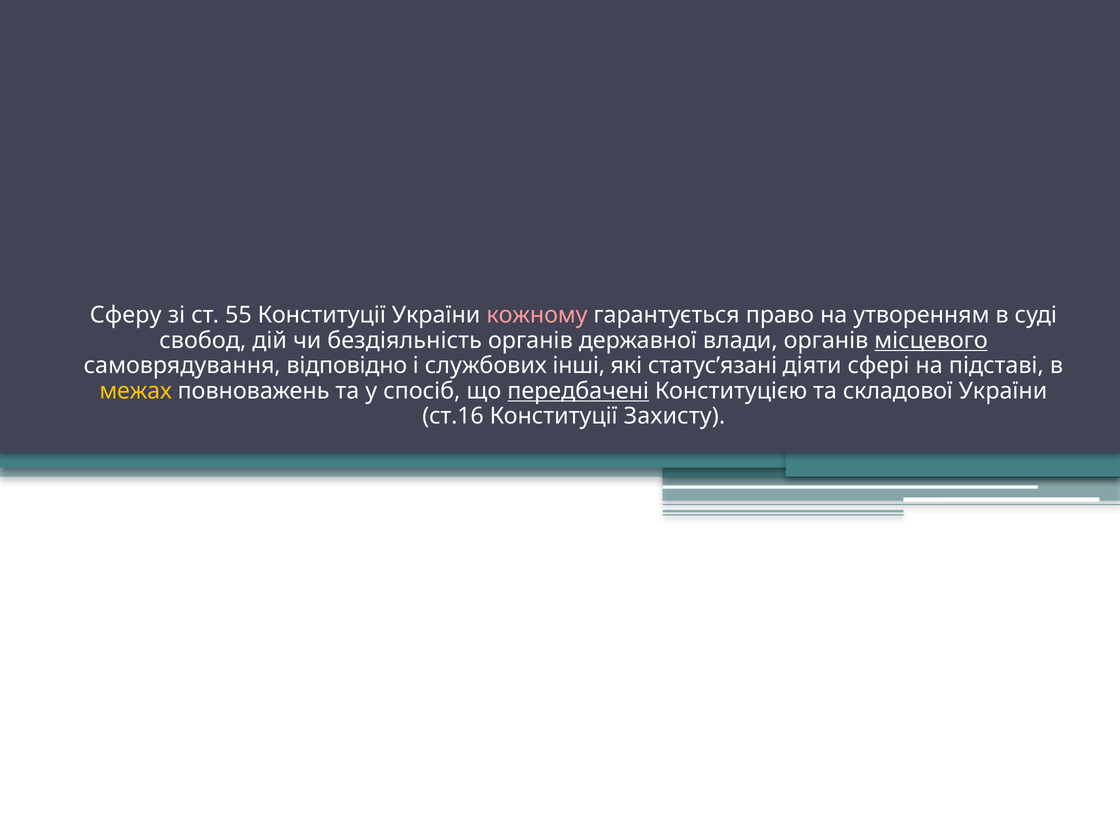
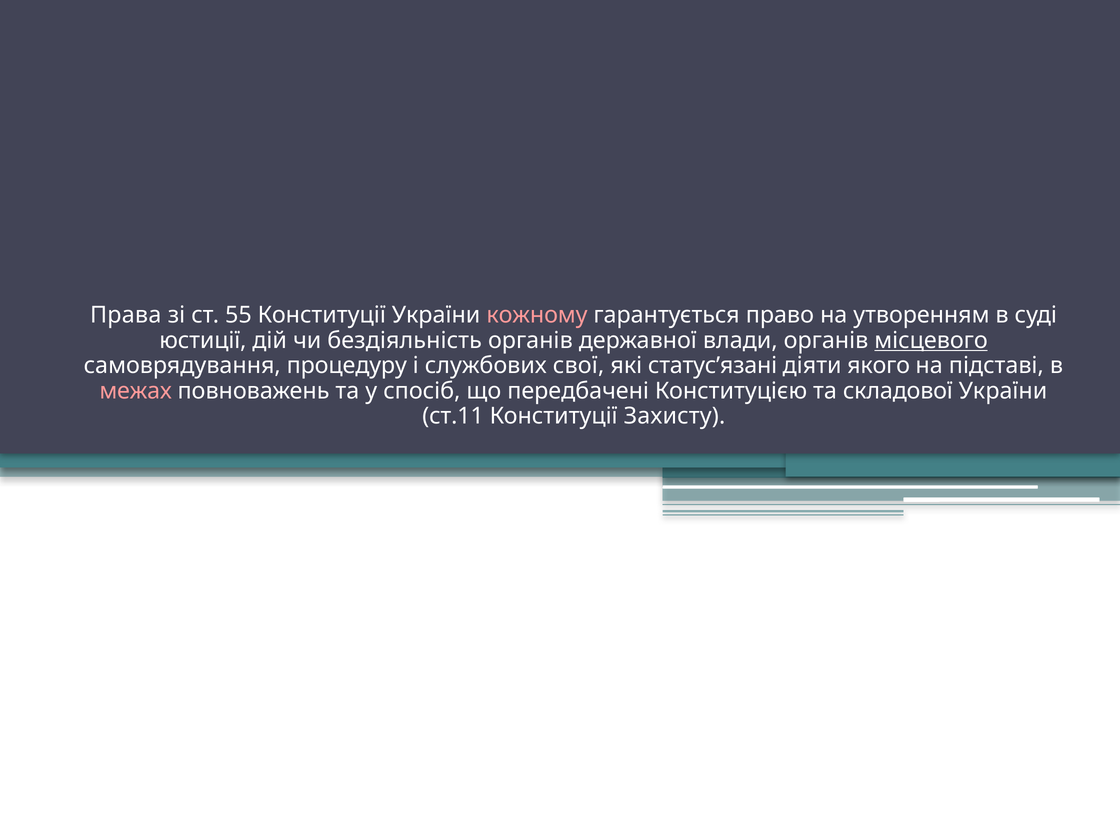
Сферу: Сферу -> Права
свобод: свобод -> юстиції
відповідно: відповідно -> процедуру
інші: інші -> свої
сфері: сфері -> якого
межах colour: yellow -> pink
передбачені underline: present -> none
ст.16: ст.16 -> ст.11
